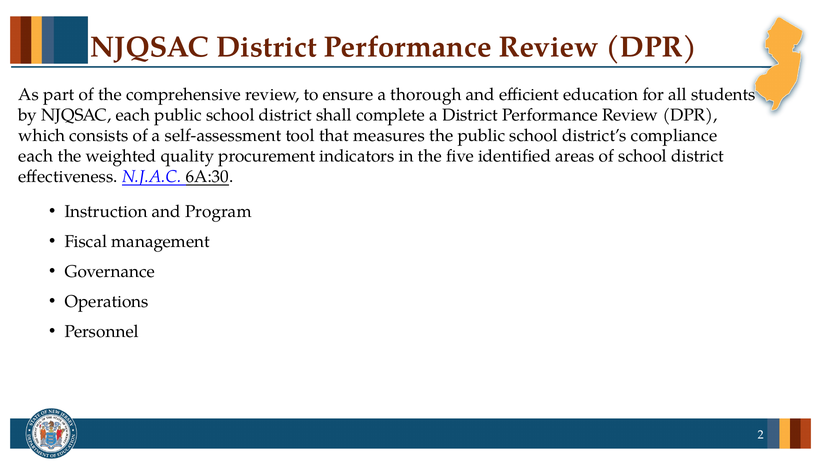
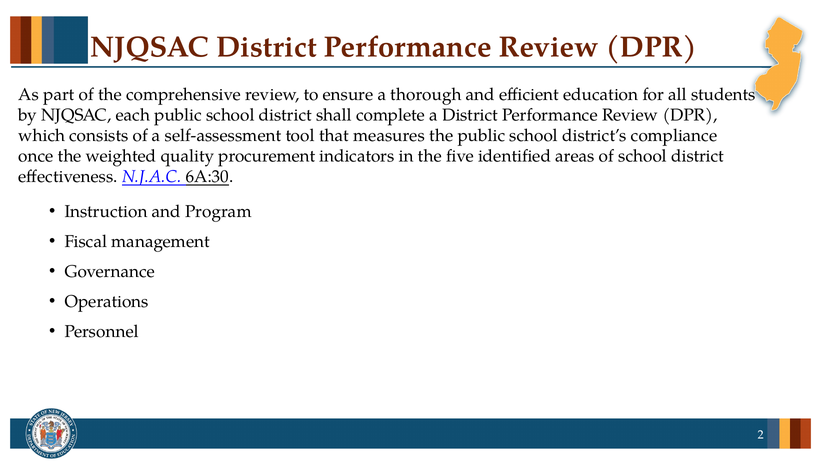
each at (36, 156): each -> once
